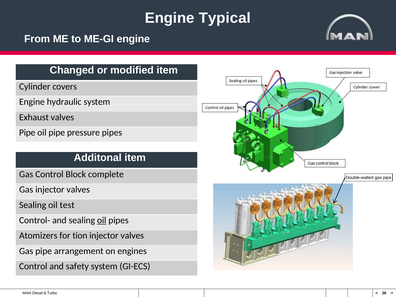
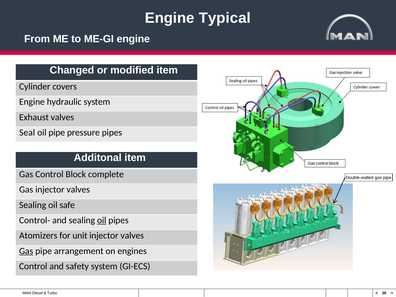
Pipe at (27, 133): Pipe -> Seal
test: test -> safe
tion: tion -> unit
Gas at (26, 251) underline: none -> present
